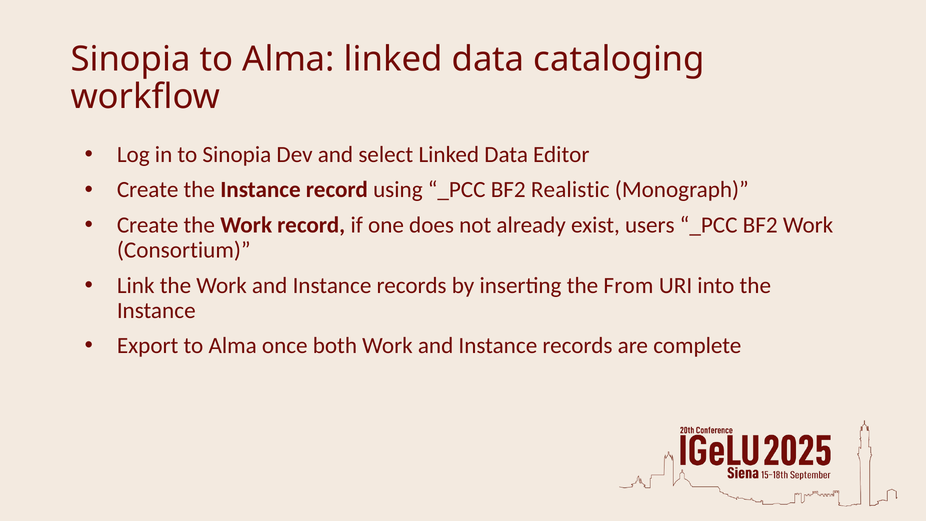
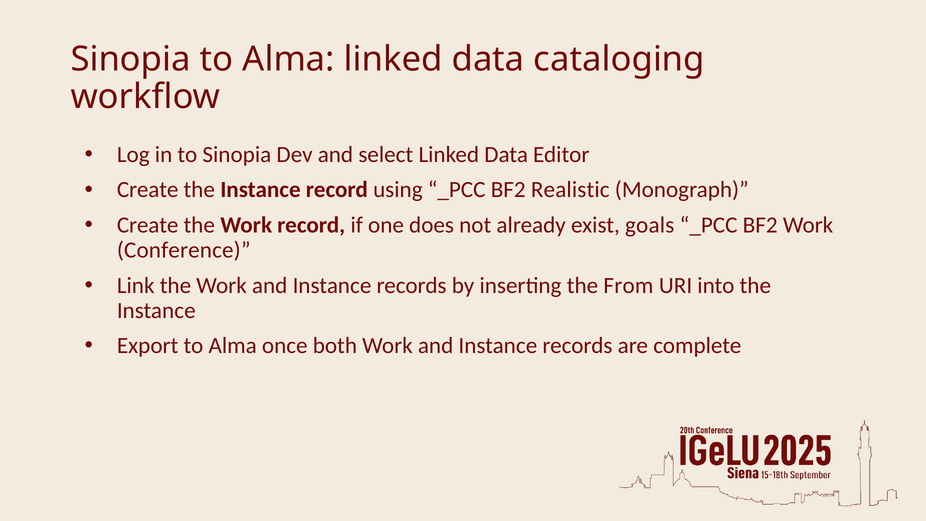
users: users -> goals
Consortium: Consortium -> Conference
